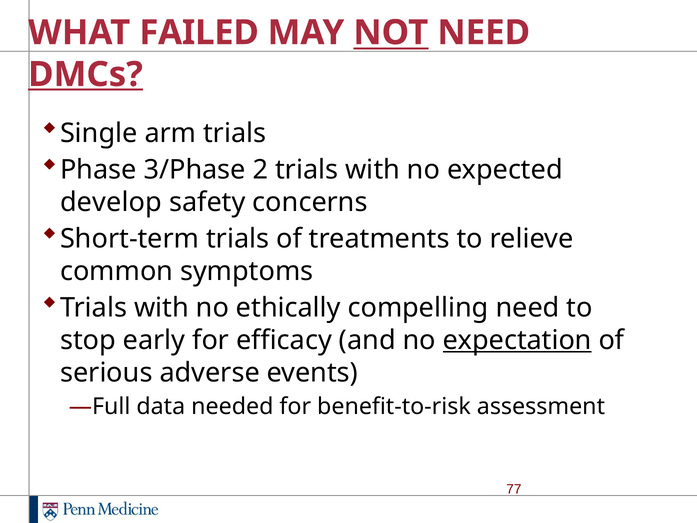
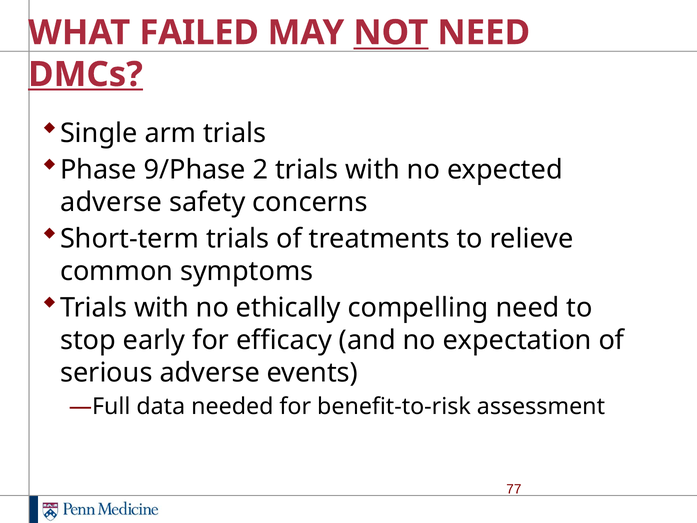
3/Phase: 3/Phase -> 9/Phase
develop at (111, 202): develop -> adverse
expectation underline: present -> none
